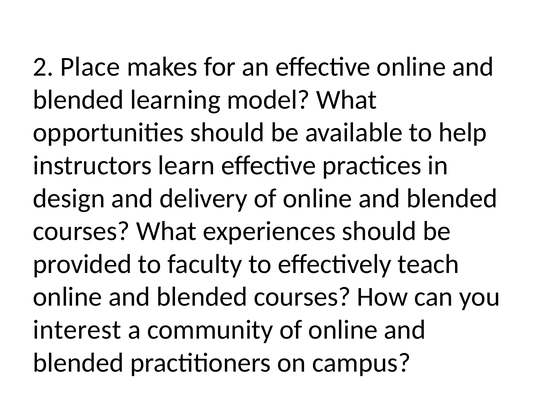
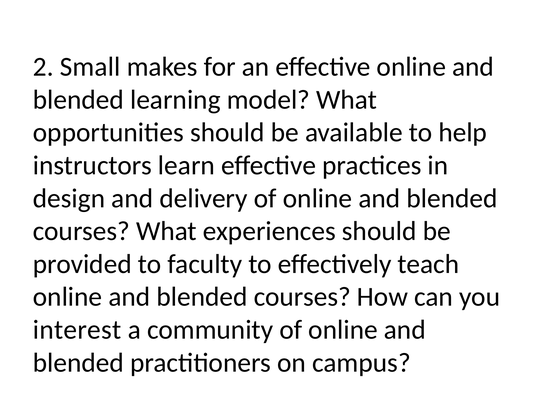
Place: Place -> Small
